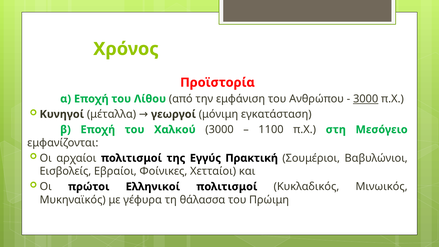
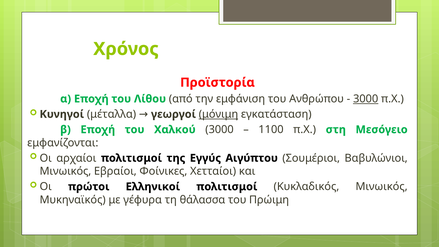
μόνιμη underline: none -> present
Πρακτική: Πρακτική -> Αιγύπτου
Εισβολείς at (65, 171): Εισβολείς -> Μινωικός
